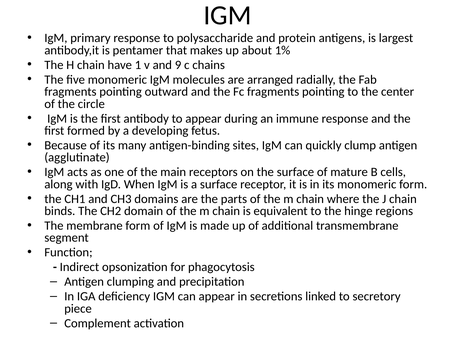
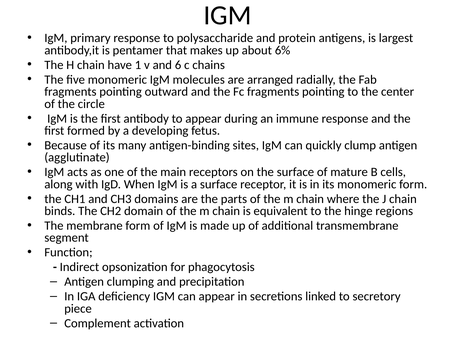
1%: 1% -> 6%
9: 9 -> 6
